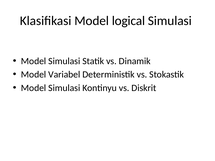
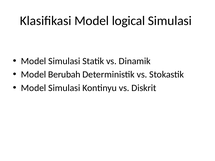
Variabel: Variabel -> Berubah
